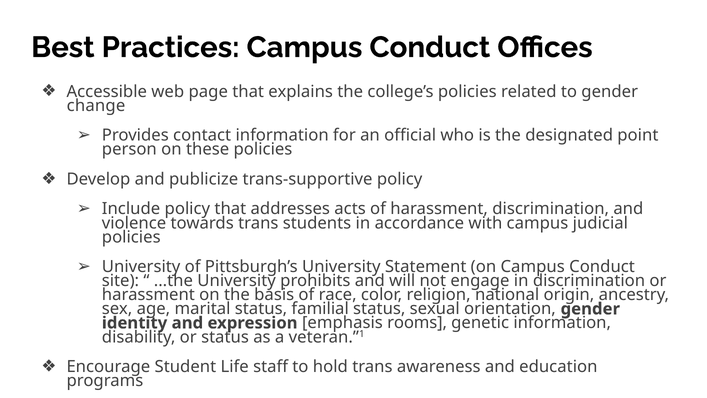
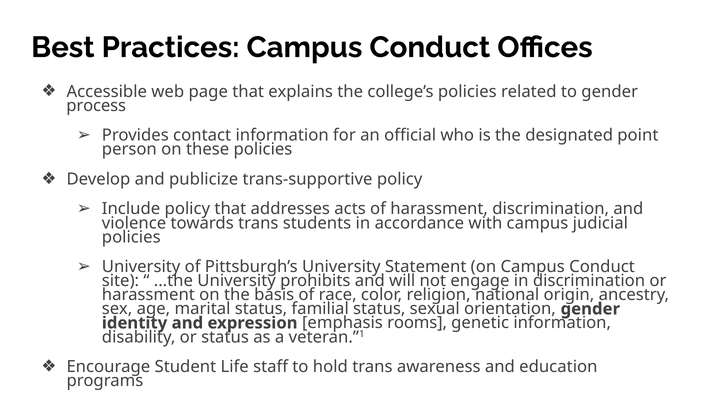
change: change -> process
